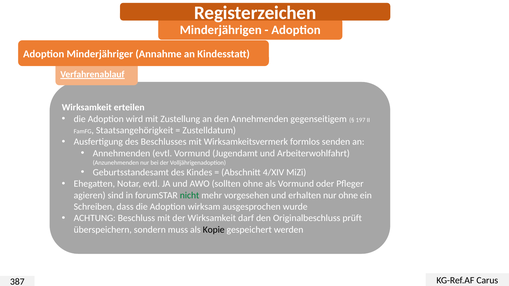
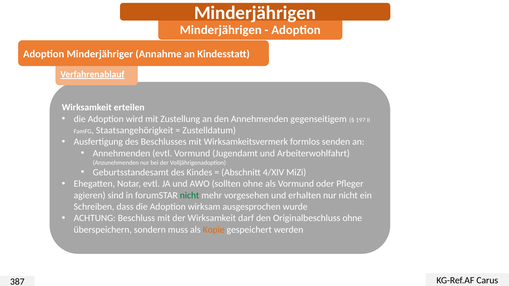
Registerzeichen at (255, 13): Registerzeichen -> Minderjährigen
nur ohne: ohne -> nicht
Originalbeschluss prüft: prüft -> ohne
Kopie colour: black -> orange
